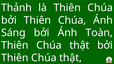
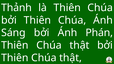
Toàn: Toàn -> Phán
